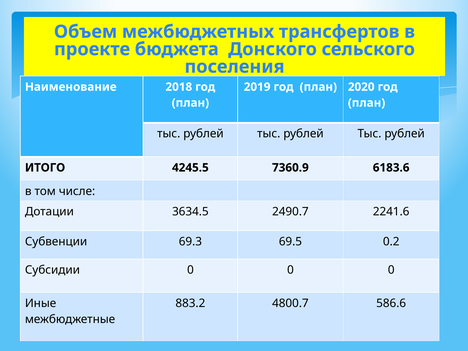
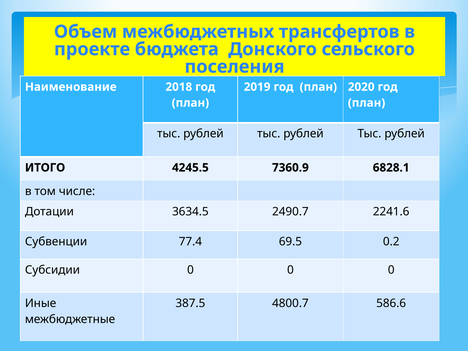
6183.6: 6183.6 -> 6828.1
69.3: 69.3 -> 77.4
883.2: 883.2 -> 387.5
